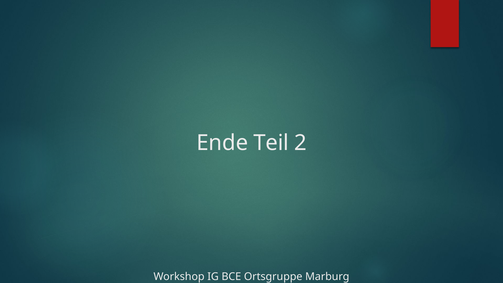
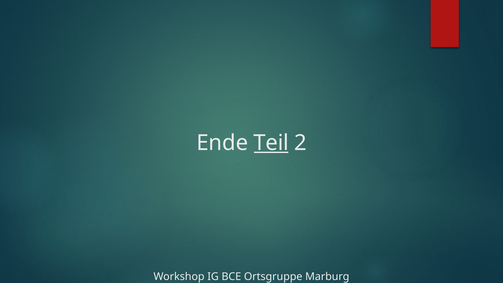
Teil underline: none -> present
